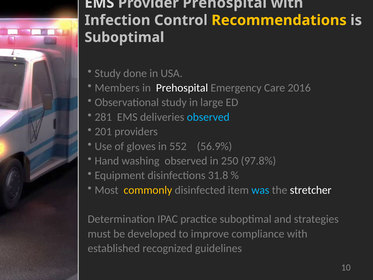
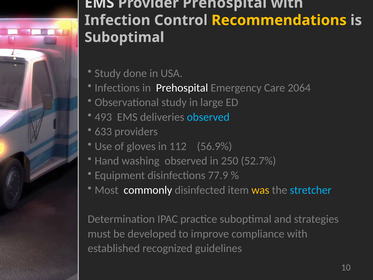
Members: Members -> Infections
2016: 2016 -> 2064
281: 281 -> 493
201: 201 -> 633
552: 552 -> 112
97.8%: 97.8% -> 52.7%
31.8: 31.8 -> 77.9
commonly colour: yellow -> white
was colour: light blue -> yellow
stretcher colour: white -> light blue
